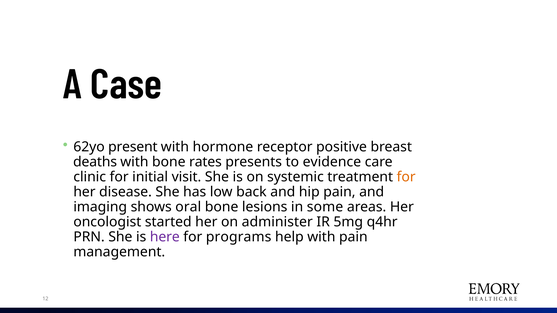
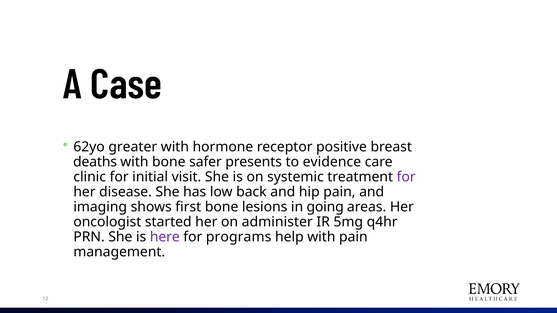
present: present -> greater
rates: rates -> safer
for at (406, 177) colour: orange -> purple
oral: oral -> first
some: some -> going
